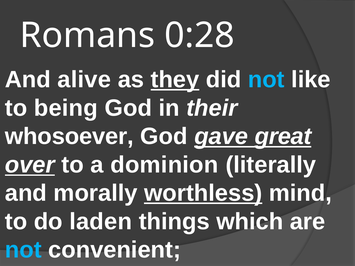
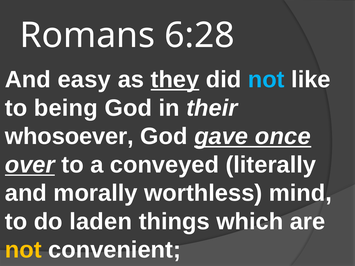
0:28: 0:28 -> 6:28
alive: alive -> easy
great: great -> once
dominion: dominion -> conveyed
worthless underline: present -> none
not at (23, 250) colour: light blue -> yellow
